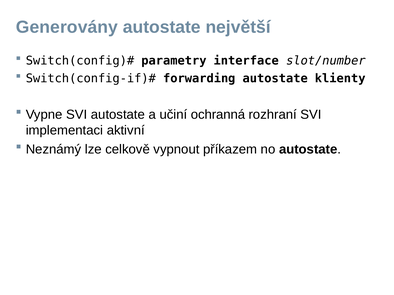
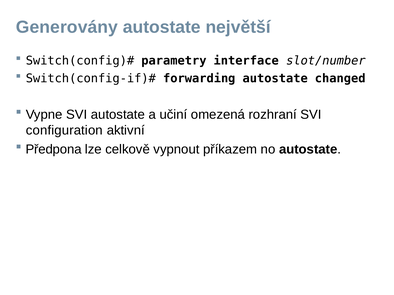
klienty: klienty -> changed
ochranná: ochranná -> omezená
implementaci: implementaci -> configuration
Neznámý: Neznámý -> Předpona
